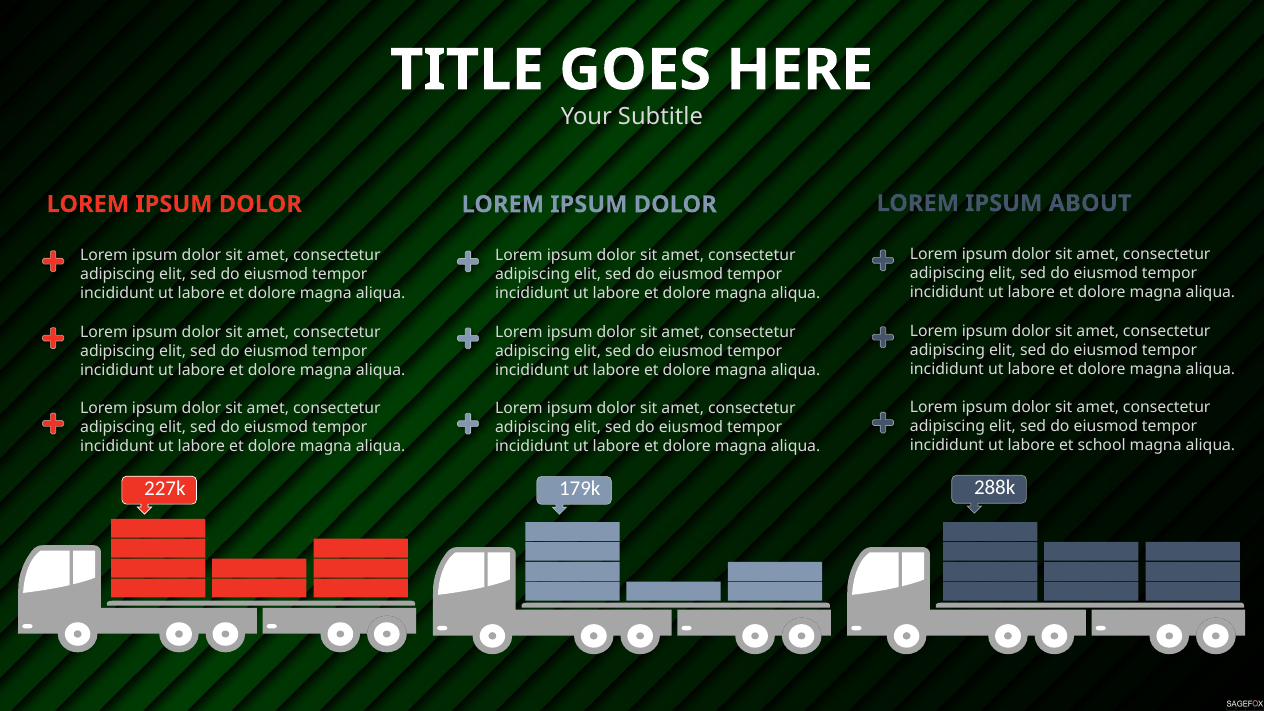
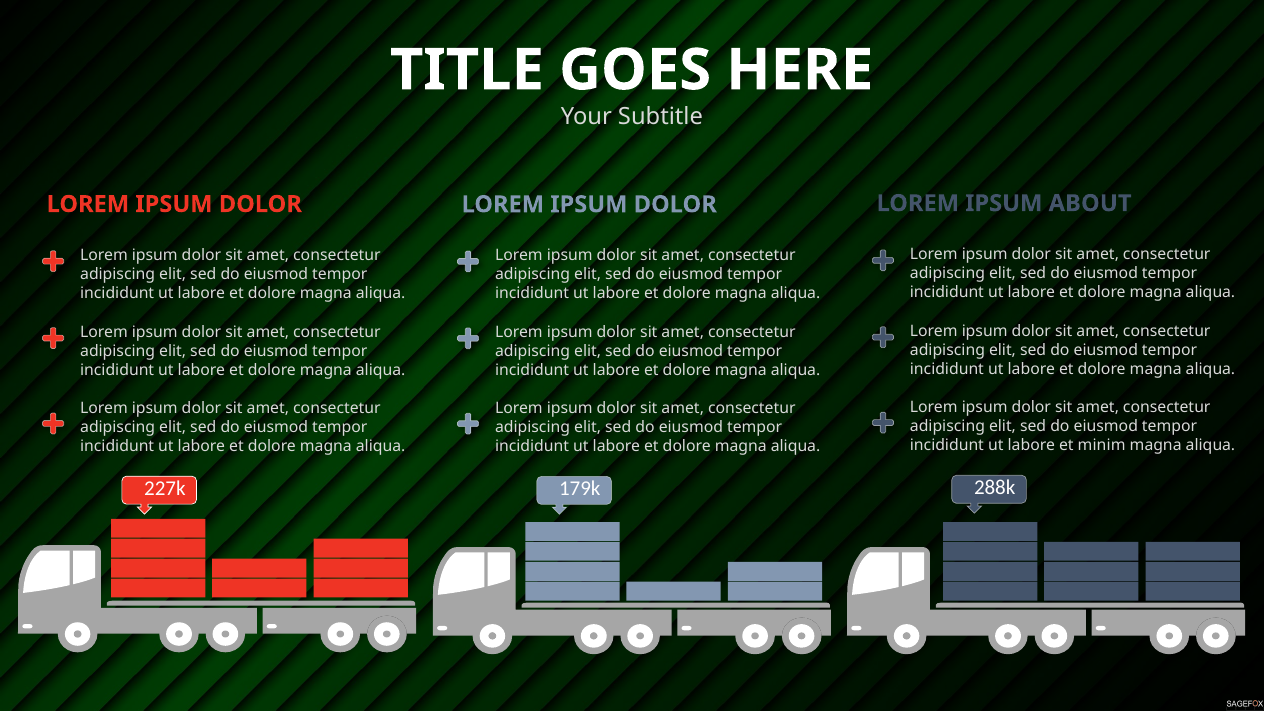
school: school -> minim
